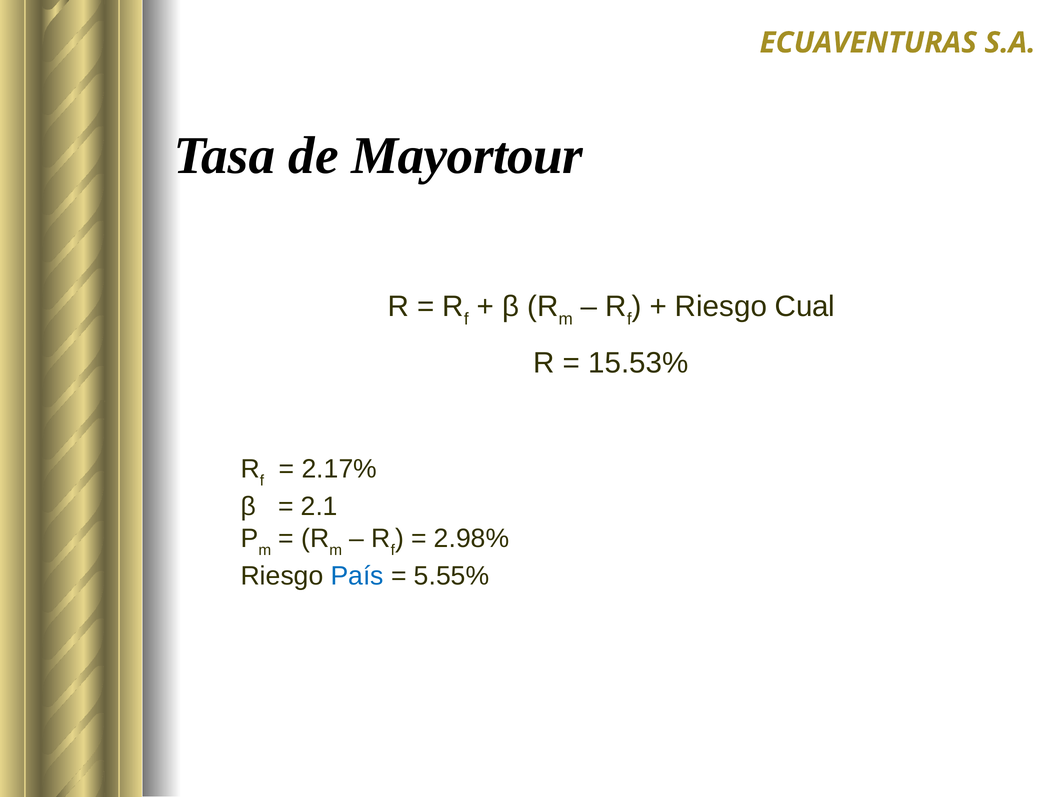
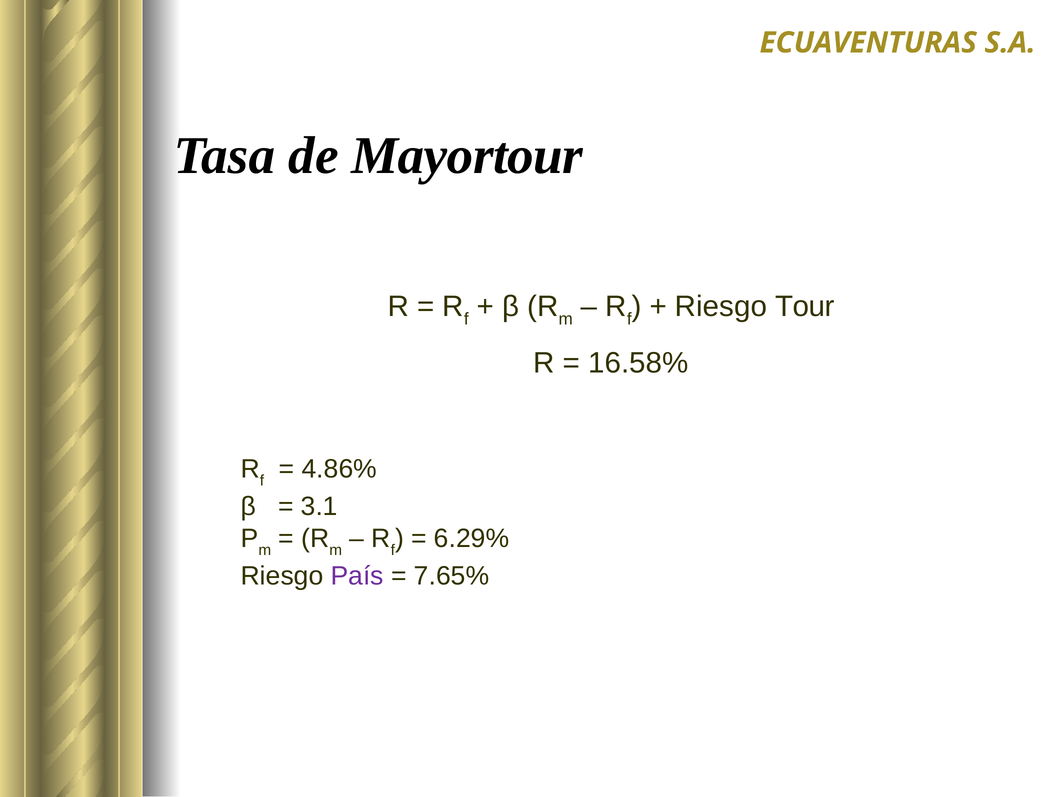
Cual: Cual -> Tour
15.53%: 15.53% -> 16.58%
2.17%: 2.17% -> 4.86%
2.1: 2.1 -> 3.1
2.98%: 2.98% -> 6.29%
País colour: blue -> purple
5.55%: 5.55% -> 7.65%
